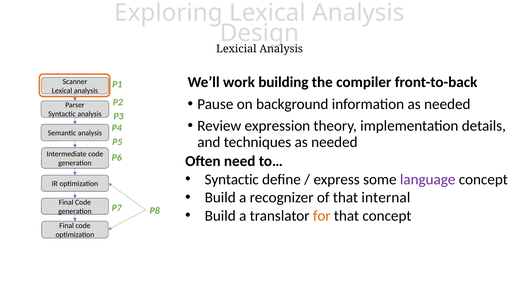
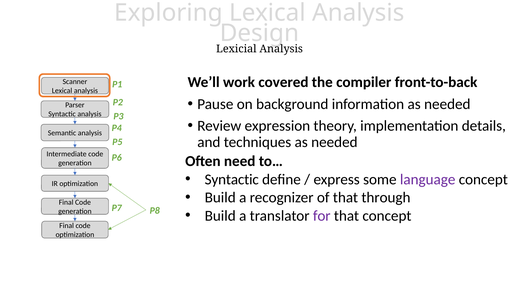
building: building -> covered
internal: internal -> through
for colour: orange -> purple
